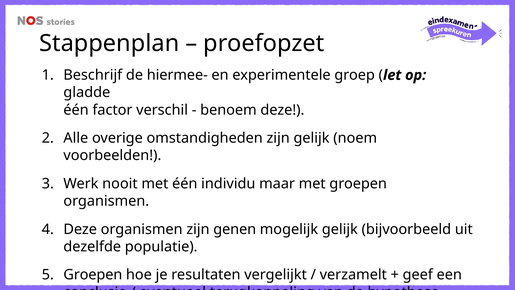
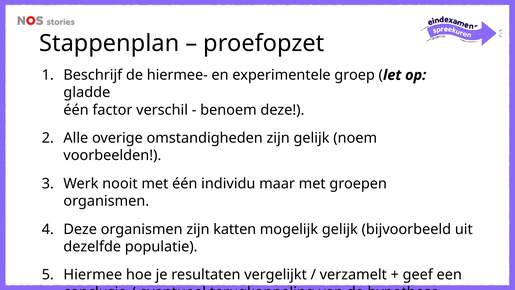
genen: genen -> katten
Groepen at (93, 275): Groepen -> Hiermee
